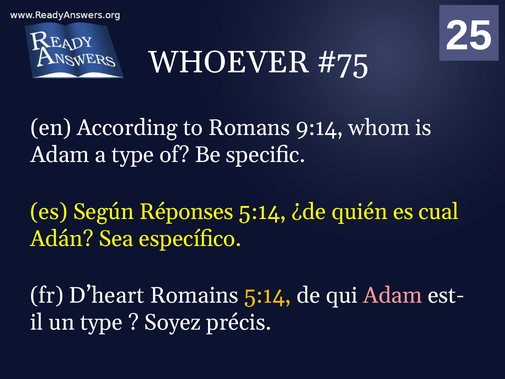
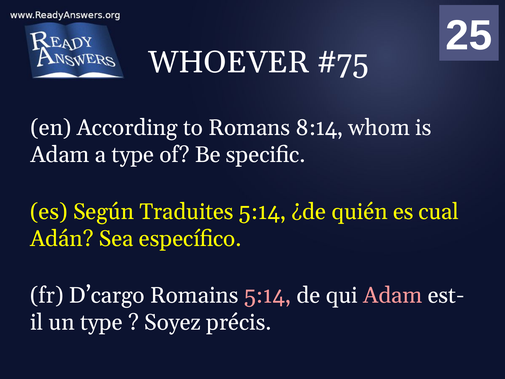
9:14: 9:14 -> 8:14
Réponses: Réponses -> Traduites
D’heart: D’heart -> D’cargo
5:14 at (268, 295) colour: yellow -> pink
